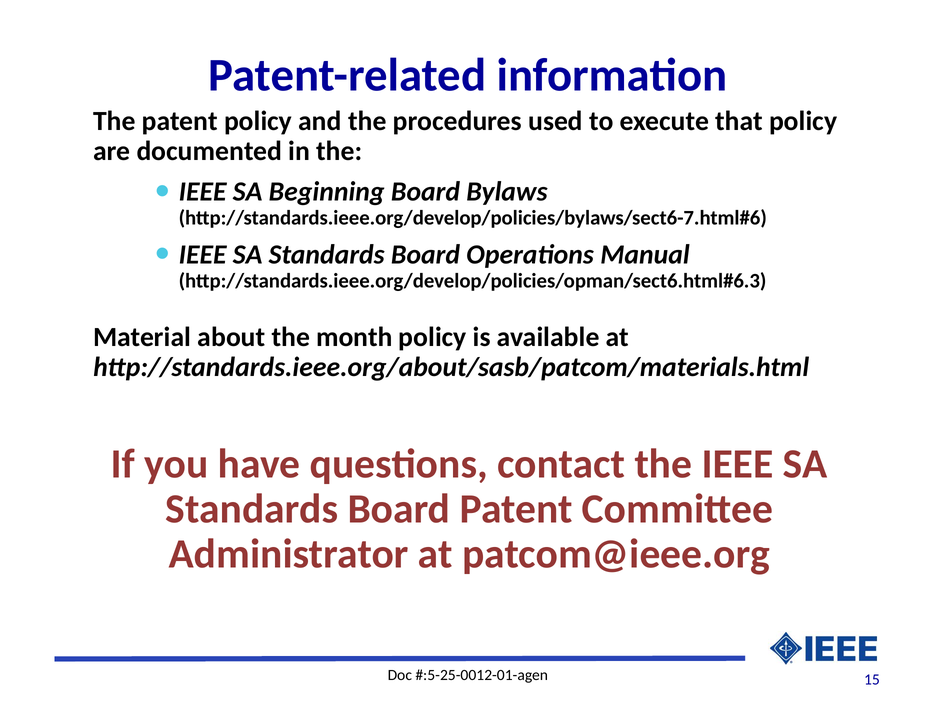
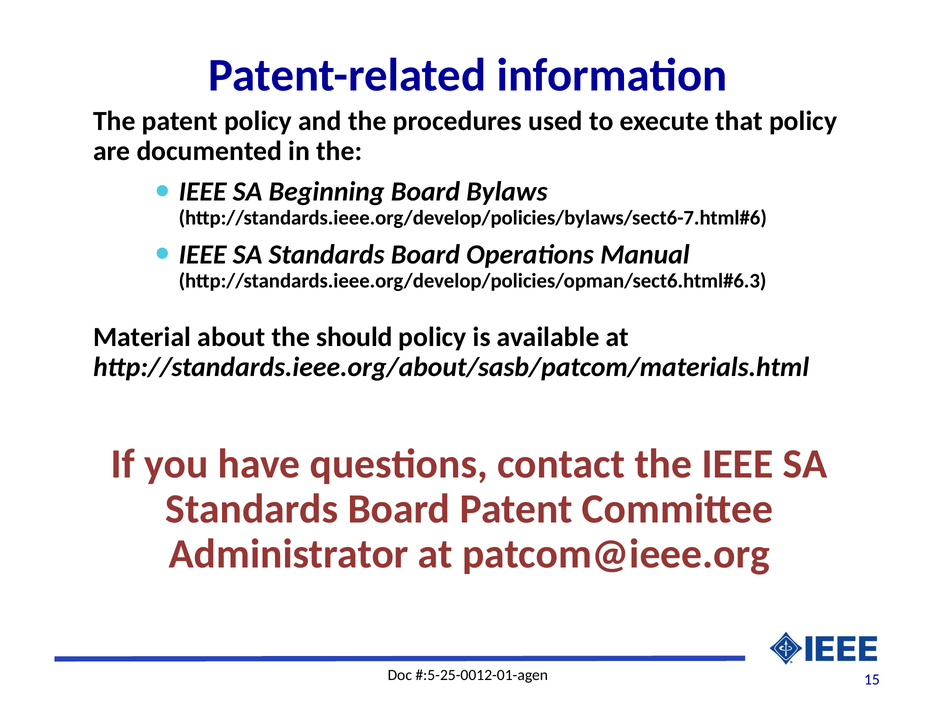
month: month -> should
